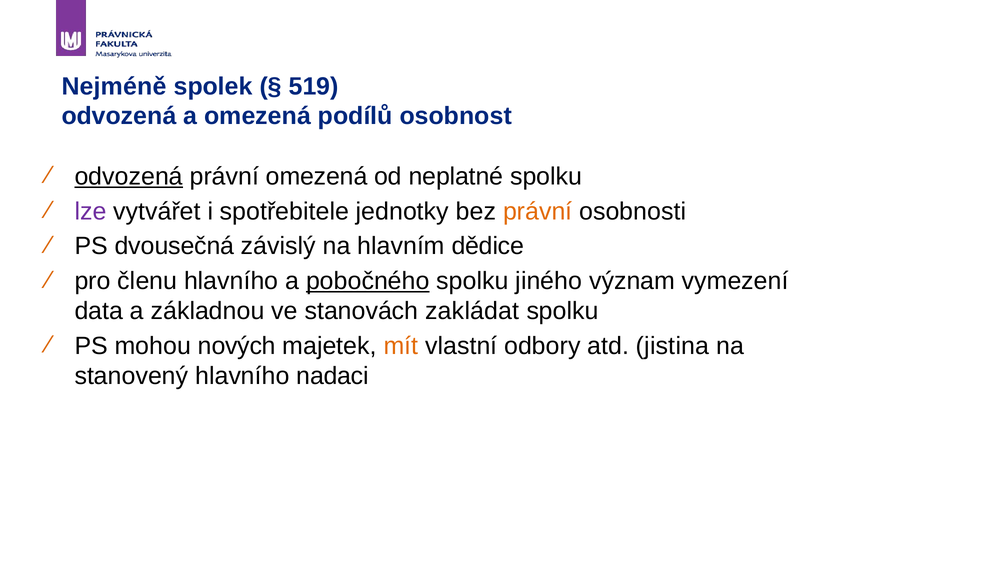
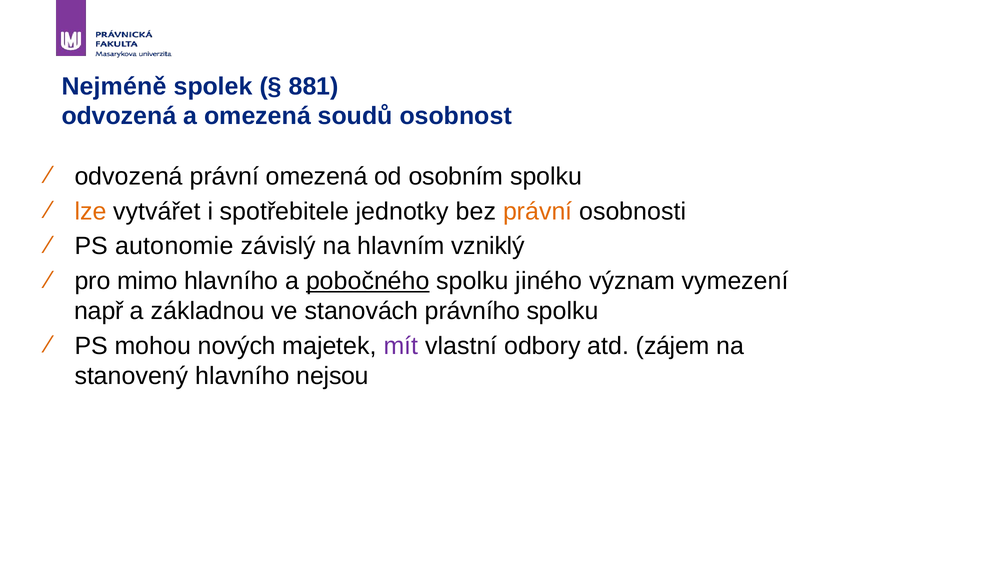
519: 519 -> 881
podílů: podílů -> soudů
odvozená at (129, 177) underline: present -> none
neplatné: neplatné -> osobním
lze colour: purple -> orange
dvousečná: dvousečná -> autonomie
dědice: dědice -> vzniklý
členu: členu -> mimo
data: data -> např
zakládat: zakládat -> právního
mít colour: orange -> purple
jistina: jistina -> zájem
nadaci: nadaci -> nejsou
